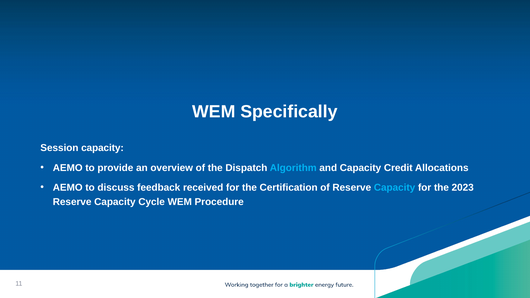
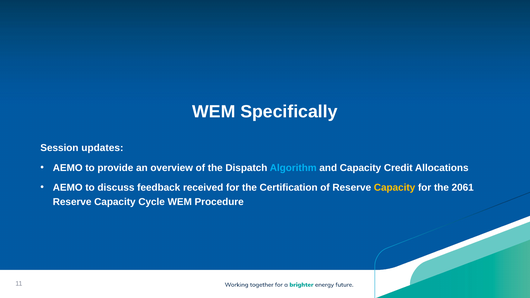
Session capacity: capacity -> updates
Capacity at (395, 188) colour: light blue -> yellow
2023: 2023 -> 2061
